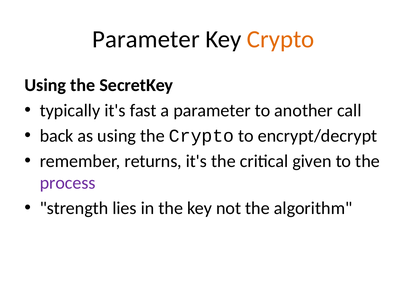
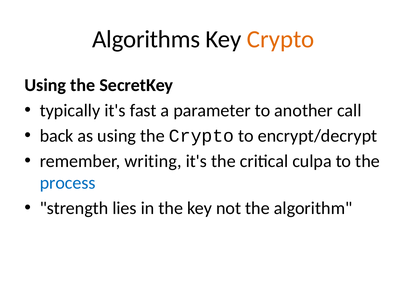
Parameter at (146, 39): Parameter -> Algorithms
returns: returns -> writing
given: given -> culpa
process colour: purple -> blue
